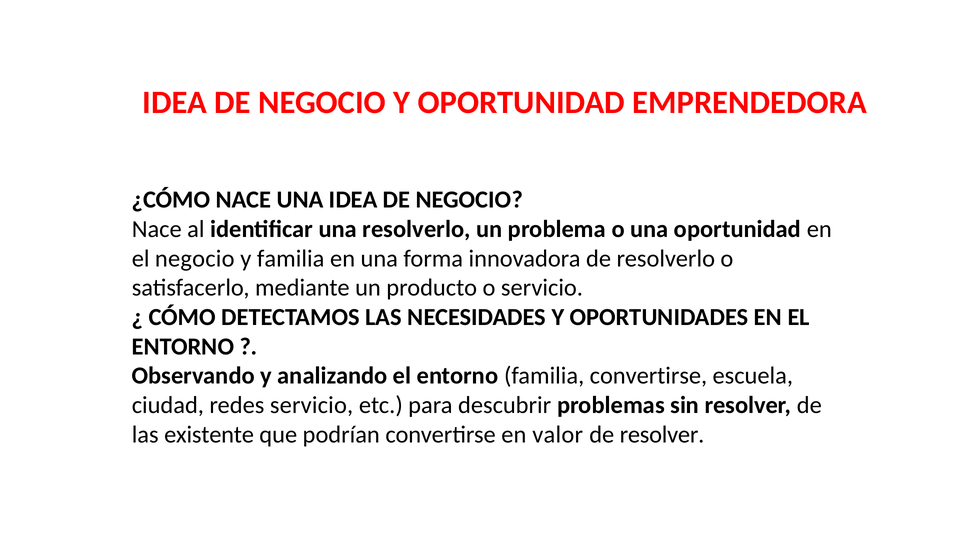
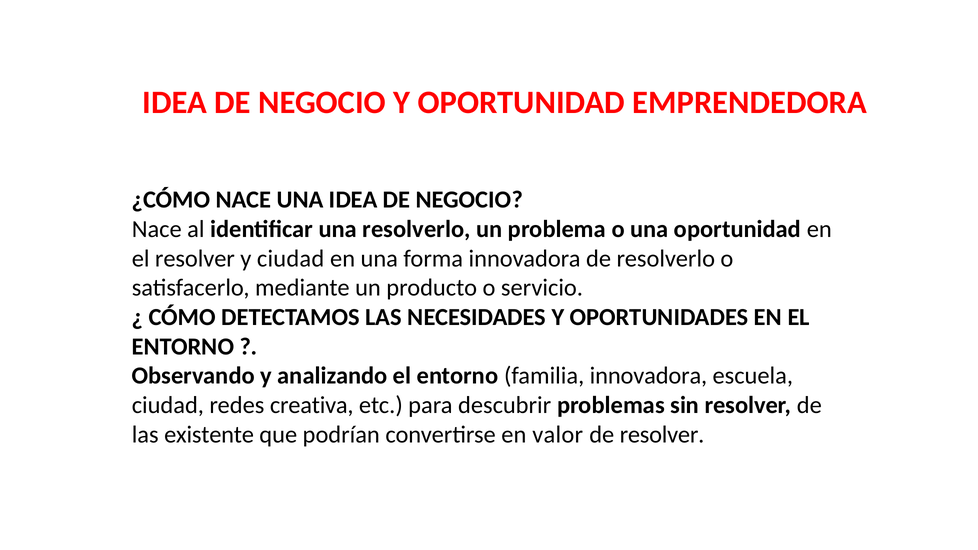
el negocio: negocio -> resolver
y familia: familia -> ciudad
familia convertirse: convertirse -> innovadora
redes servicio: servicio -> creativa
